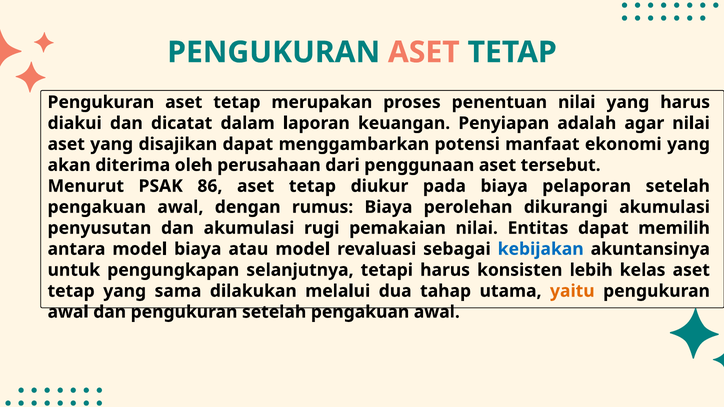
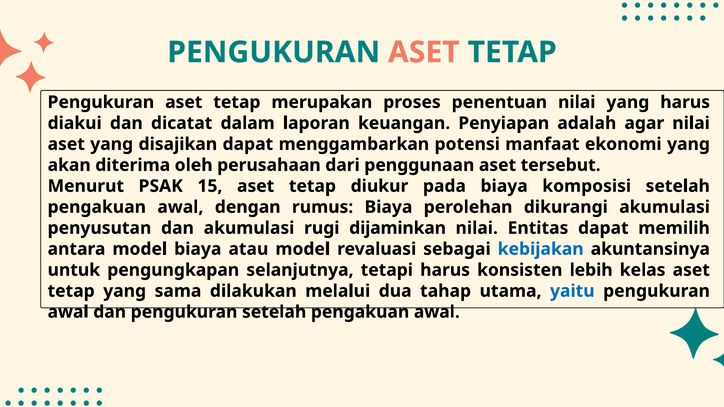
86: 86 -> 15
pelaporan: pelaporan -> komposisi
pemakaian: pemakaian -> dijaminkan
yaitu colour: orange -> blue
